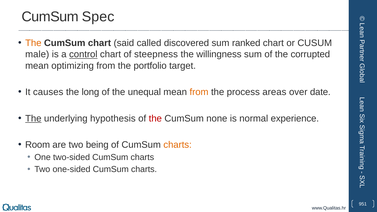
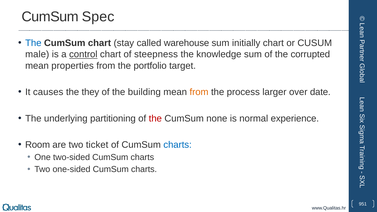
The at (33, 43) colour: orange -> blue
said: said -> stay
discovered: discovered -> warehouse
ranked: ranked -> initially
willingness: willingness -> knowledge
optimizing: optimizing -> properties
long: long -> they
unequal: unequal -> building
areas: areas -> larger
The at (33, 118) underline: present -> none
hypothesis: hypothesis -> partitioning
being: being -> ticket
charts at (178, 145) colour: orange -> blue
